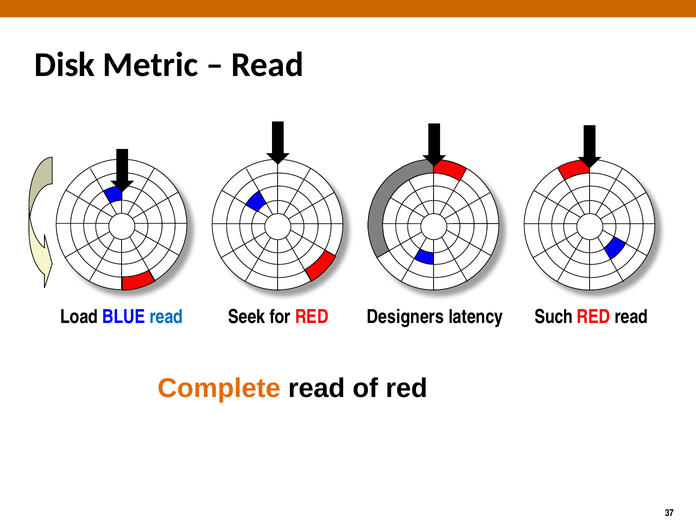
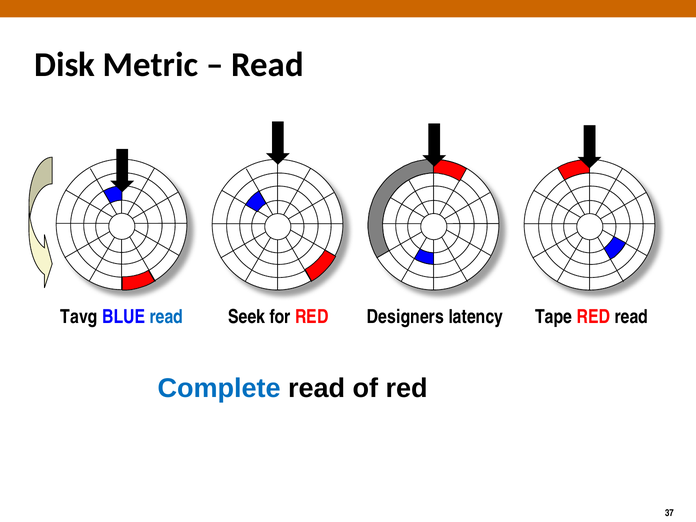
Load: Load -> Tavg
Such: Such -> Tape
Complete colour: orange -> blue
